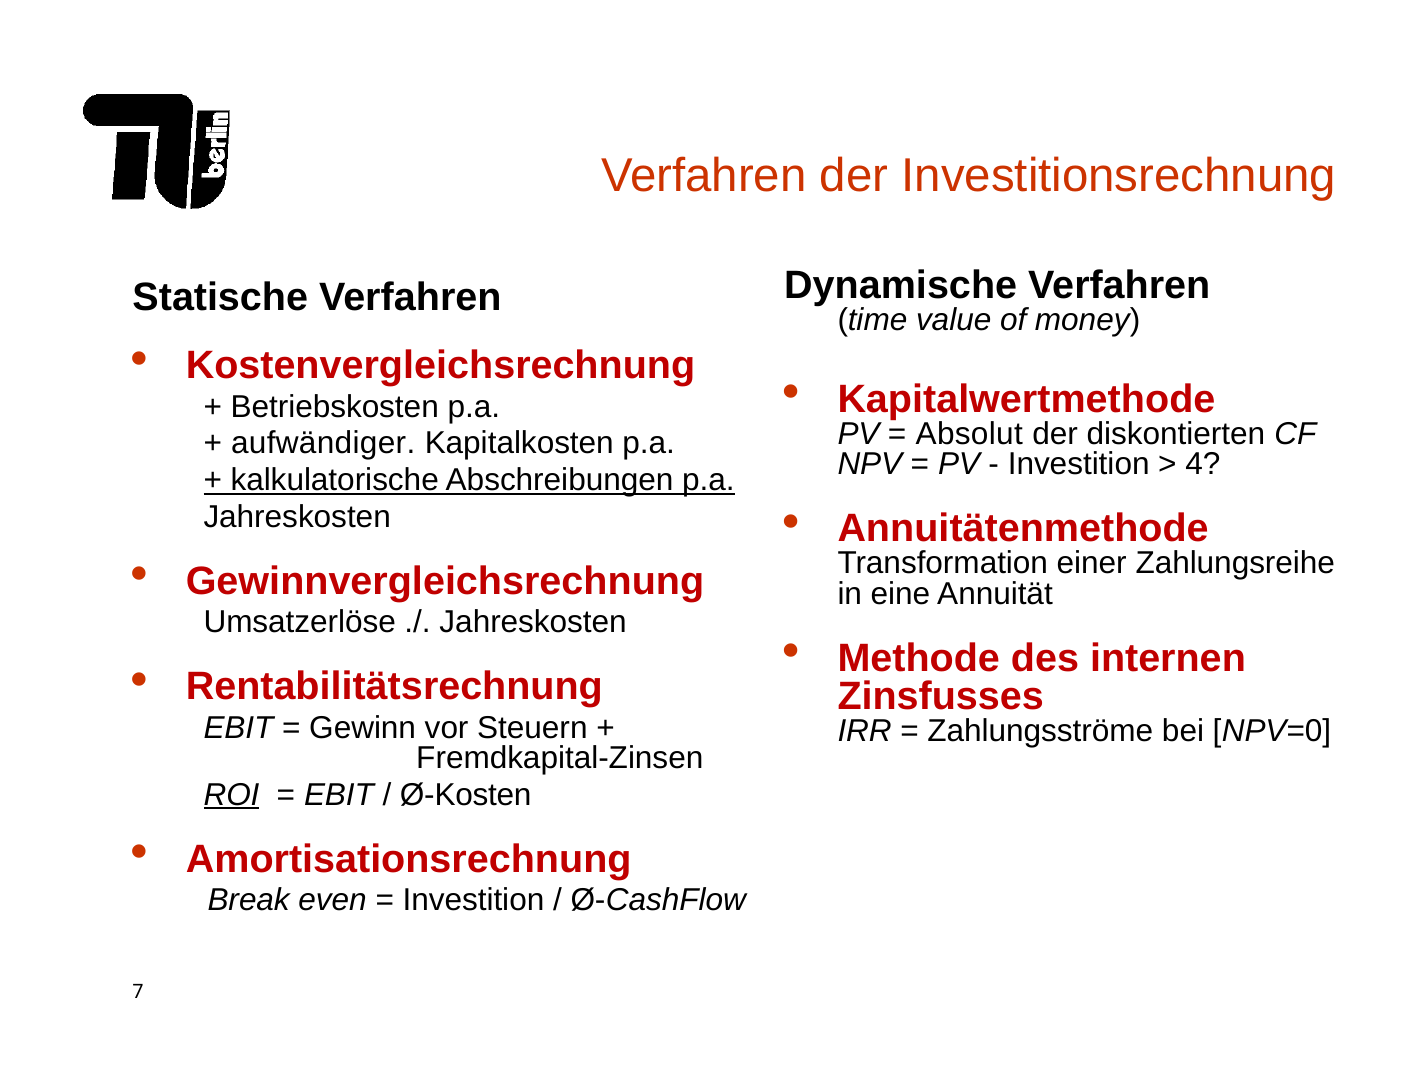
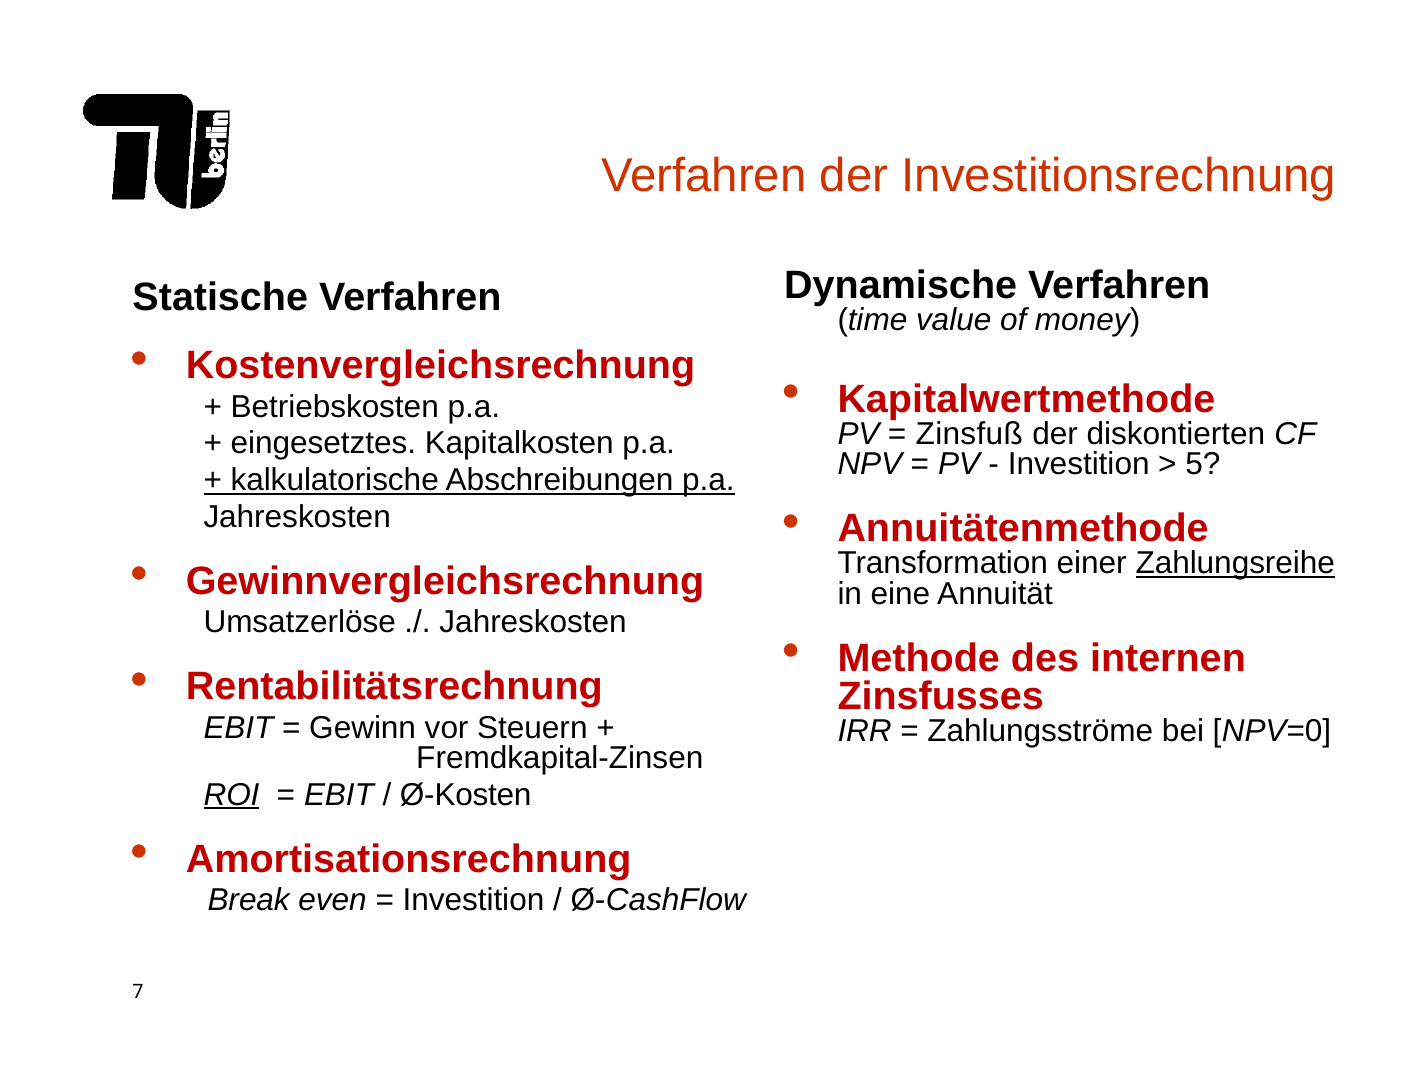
Absolut: Absolut -> Zinsfuß
aufwändiger: aufwändiger -> eingesetztes
4: 4 -> 5
Zahlungsreihe underline: none -> present
